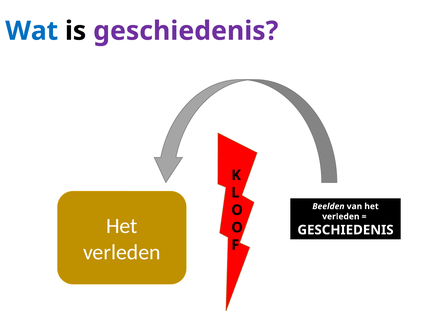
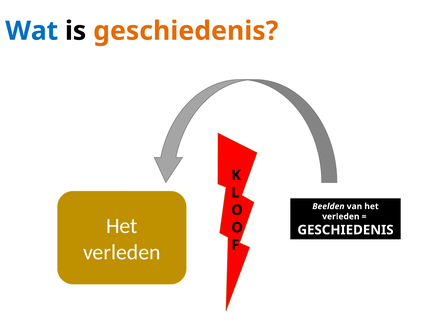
geschiedenis at (186, 31) colour: purple -> orange
